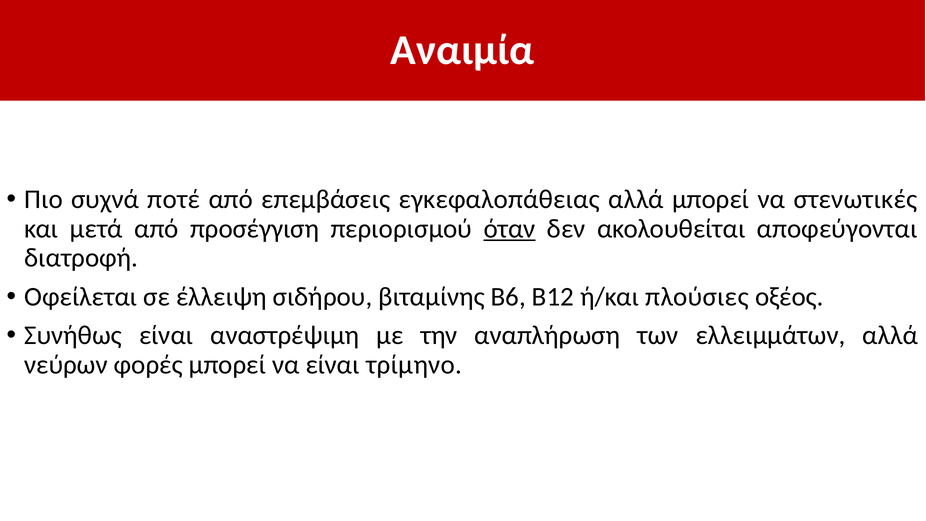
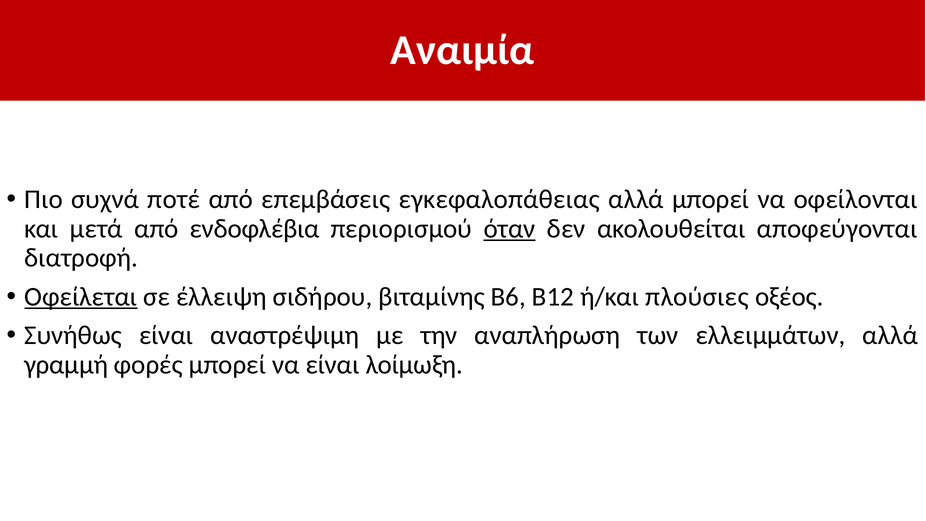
στενωτικές: στενωτικές -> οφείλονται
προσέγγιση: προσέγγιση -> ενδοφλέβια
Οφείλεται underline: none -> present
νεύρων: νεύρων -> γραμμή
τρίμηνο: τρίμηνο -> λοίμωξη
